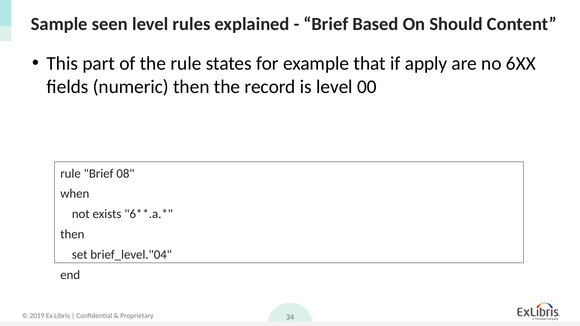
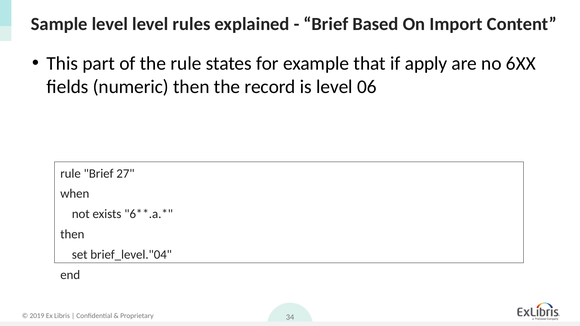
Sample seen: seen -> level
Should: Should -> Import
00: 00 -> 06
08: 08 -> 27
